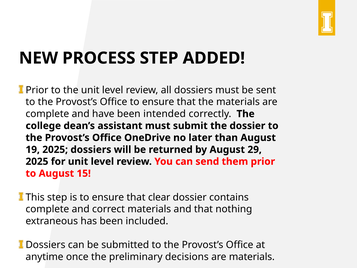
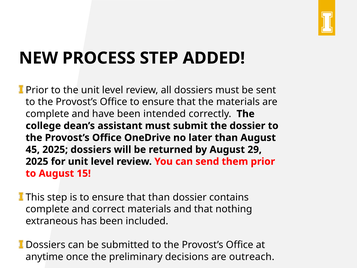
19: 19 -> 45
that clear: clear -> than
are materials: materials -> outreach
